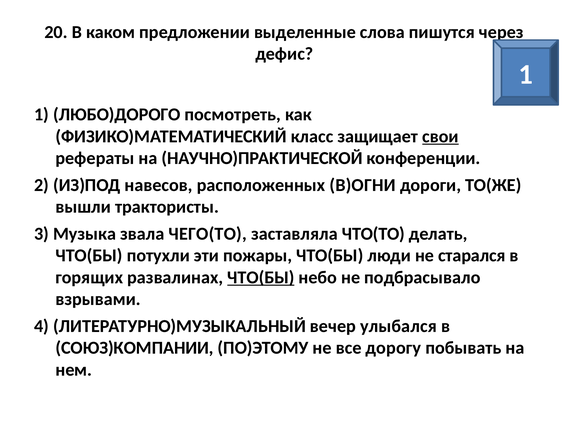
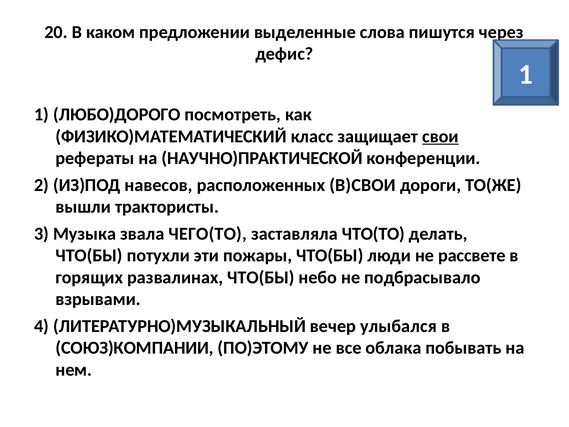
В)ОГНИ: В)ОГНИ -> В)СВОИ
старался: старался -> рассвете
ЧТО(БЫ at (261, 277) underline: present -> none
дорогу: дорогу -> облака
